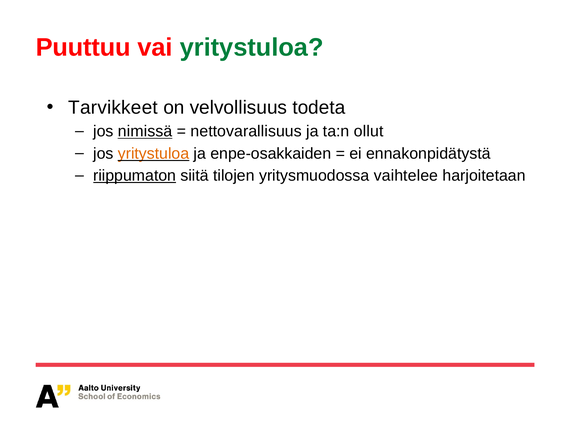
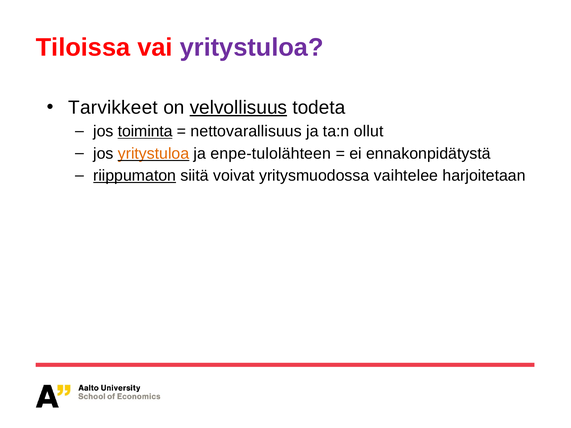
Puuttuu: Puuttuu -> Tiloissa
yritystuloa at (252, 48) colour: green -> purple
velvollisuus underline: none -> present
nimissä: nimissä -> toiminta
enpe-osakkaiden: enpe-osakkaiden -> enpe-tulolähteen
tilojen: tilojen -> voivat
